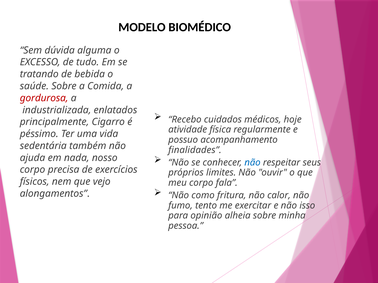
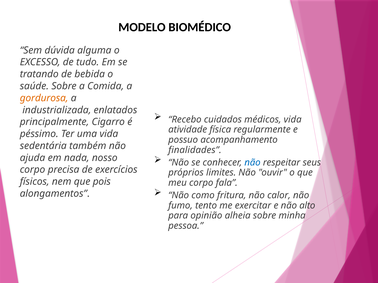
gordurosa colour: red -> orange
médicos hoje: hoje -> vida
vejo: vejo -> pois
isso: isso -> alto
